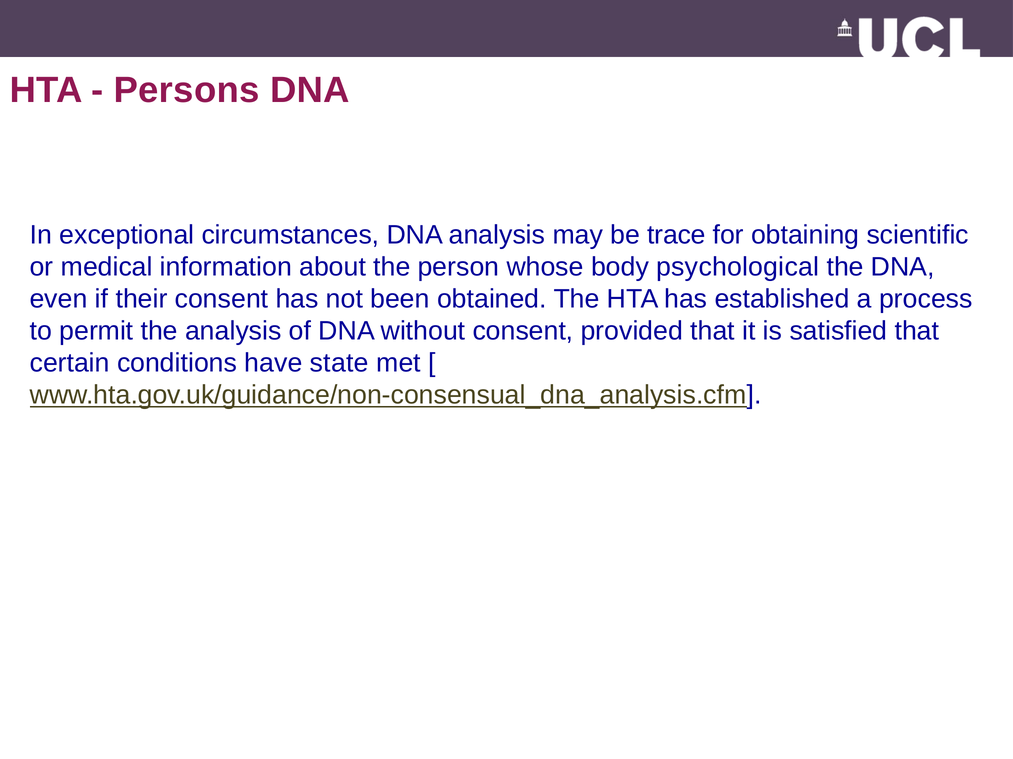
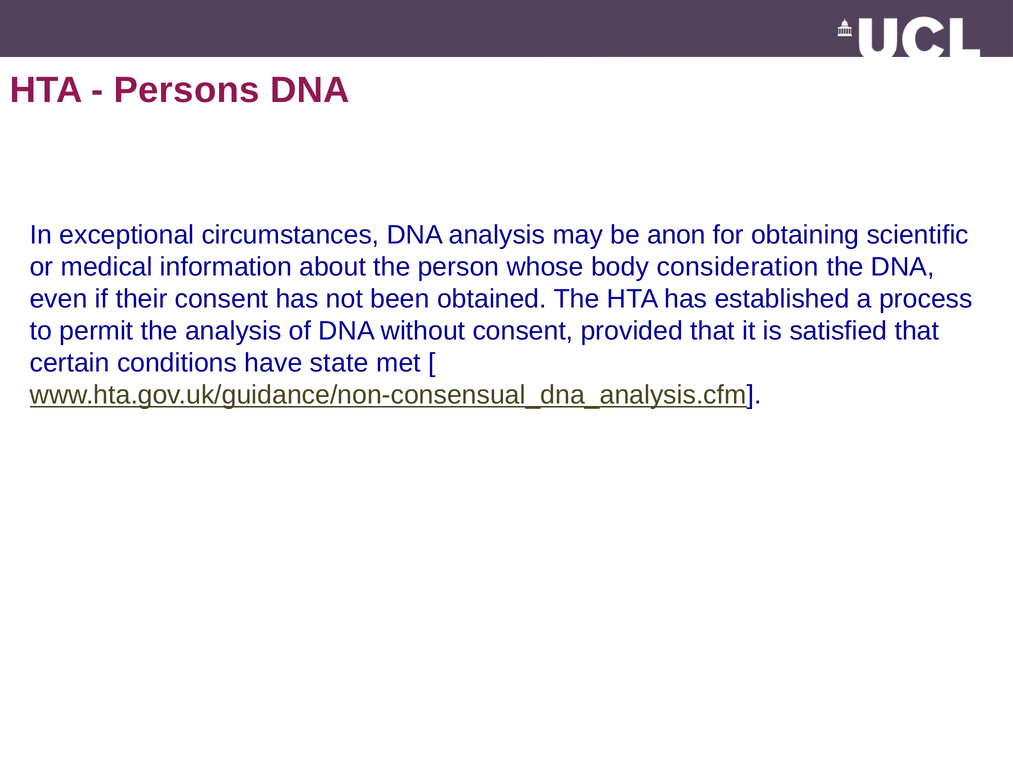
trace: trace -> anon
psychological: psychological -> consideration
